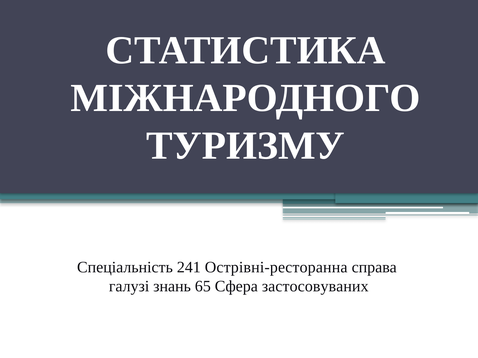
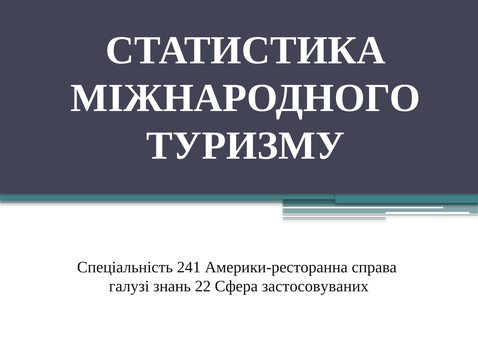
Острівні-ресторанна: Острівні-ресторанна -> Америки-ресторанна
65: 65 -> 22
